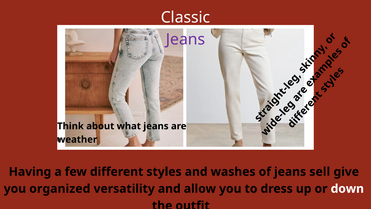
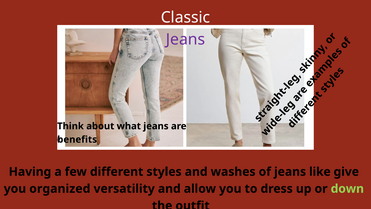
weather: weather -> benefits
sell: sell -> like
down colour: white -> light green
